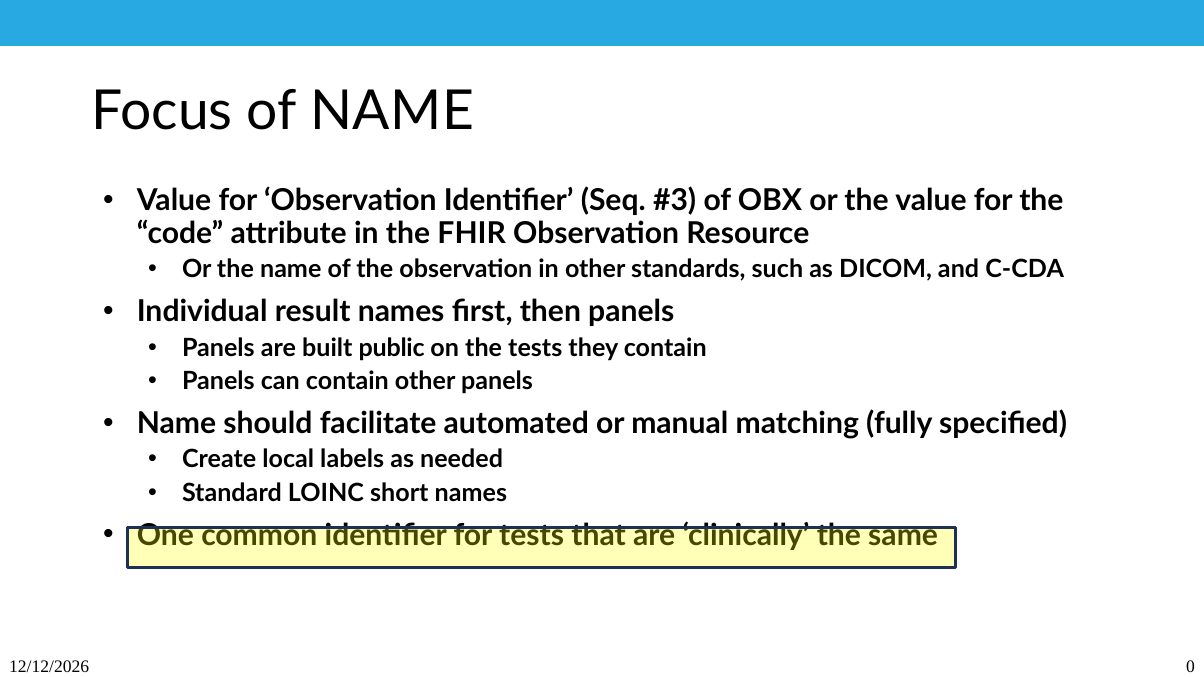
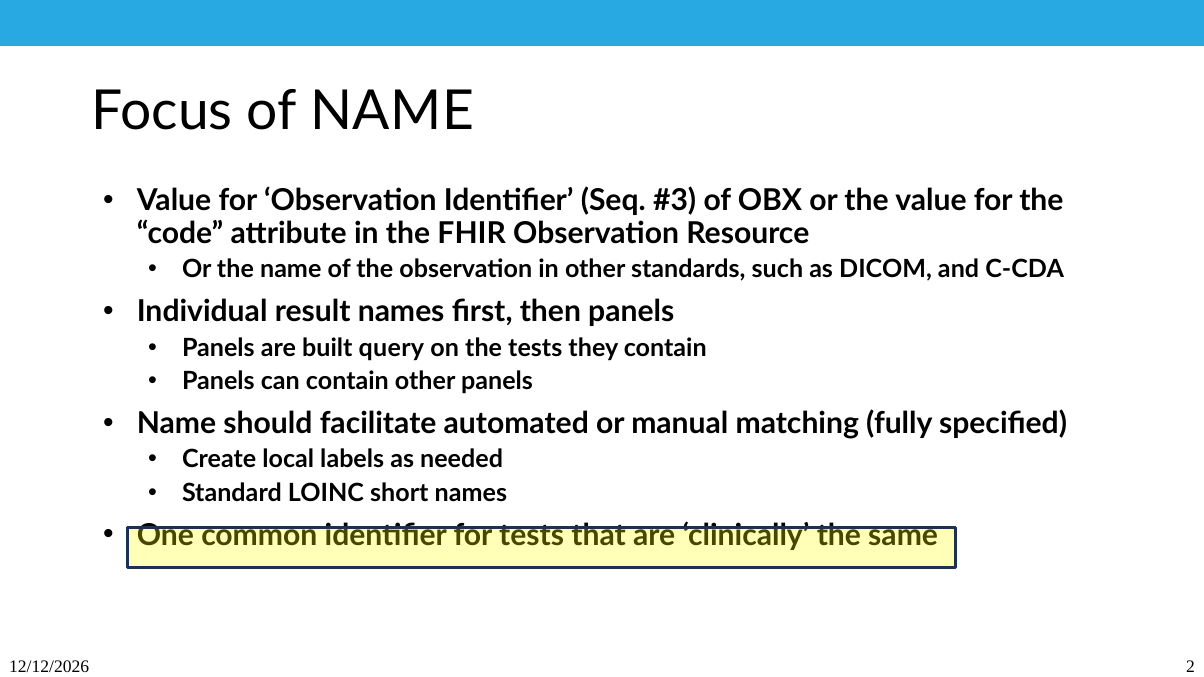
public: public -> query
0: 0 -> 2
